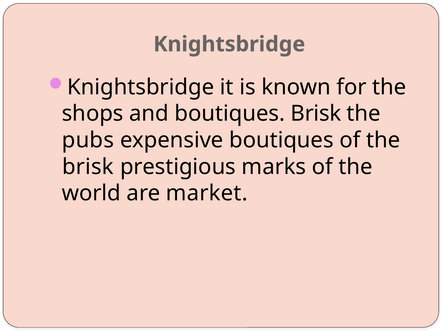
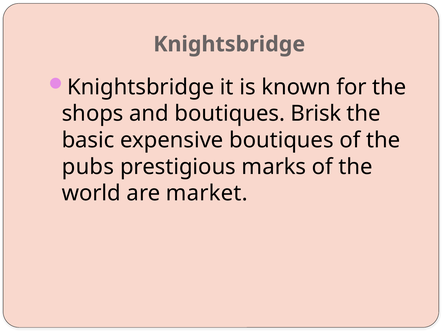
pubs: pubs -> basic
brisk at (88, 167): brisk -> pubs
